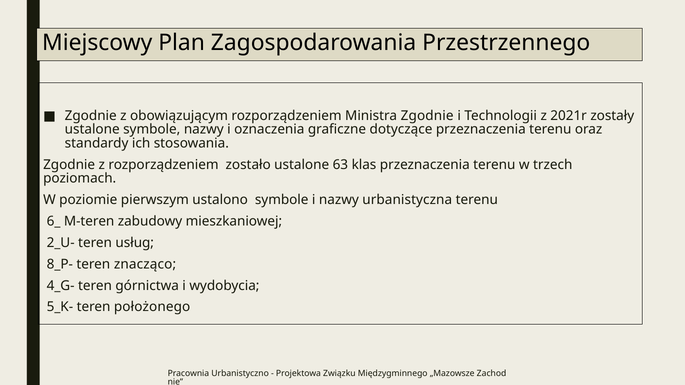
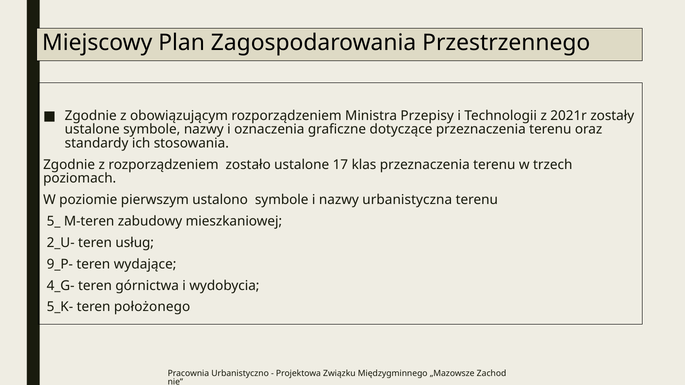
Ministra Zgodnie: Zgodnie -> Przepisy
63: 63 -> 17
6_: 6_ -> 5_
8_P-: 8_P- -> 9_P-
znacząco: znacząco -> wydające
